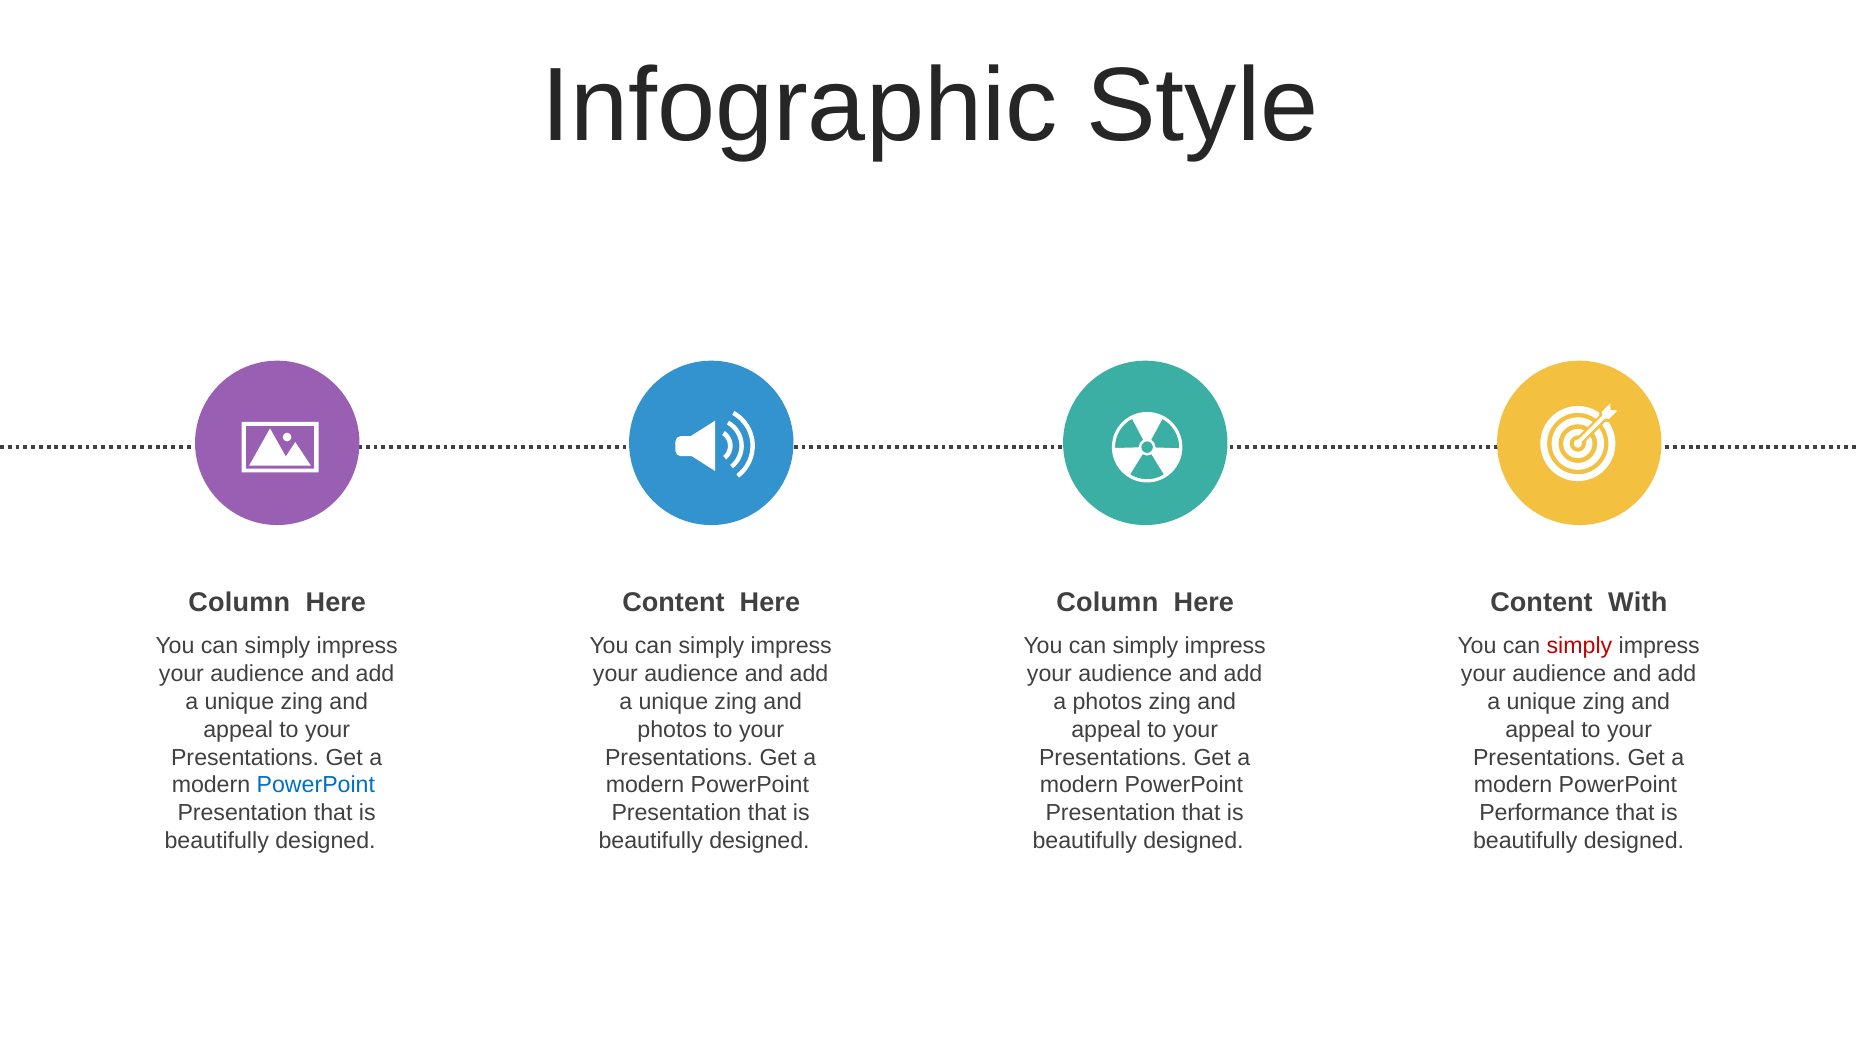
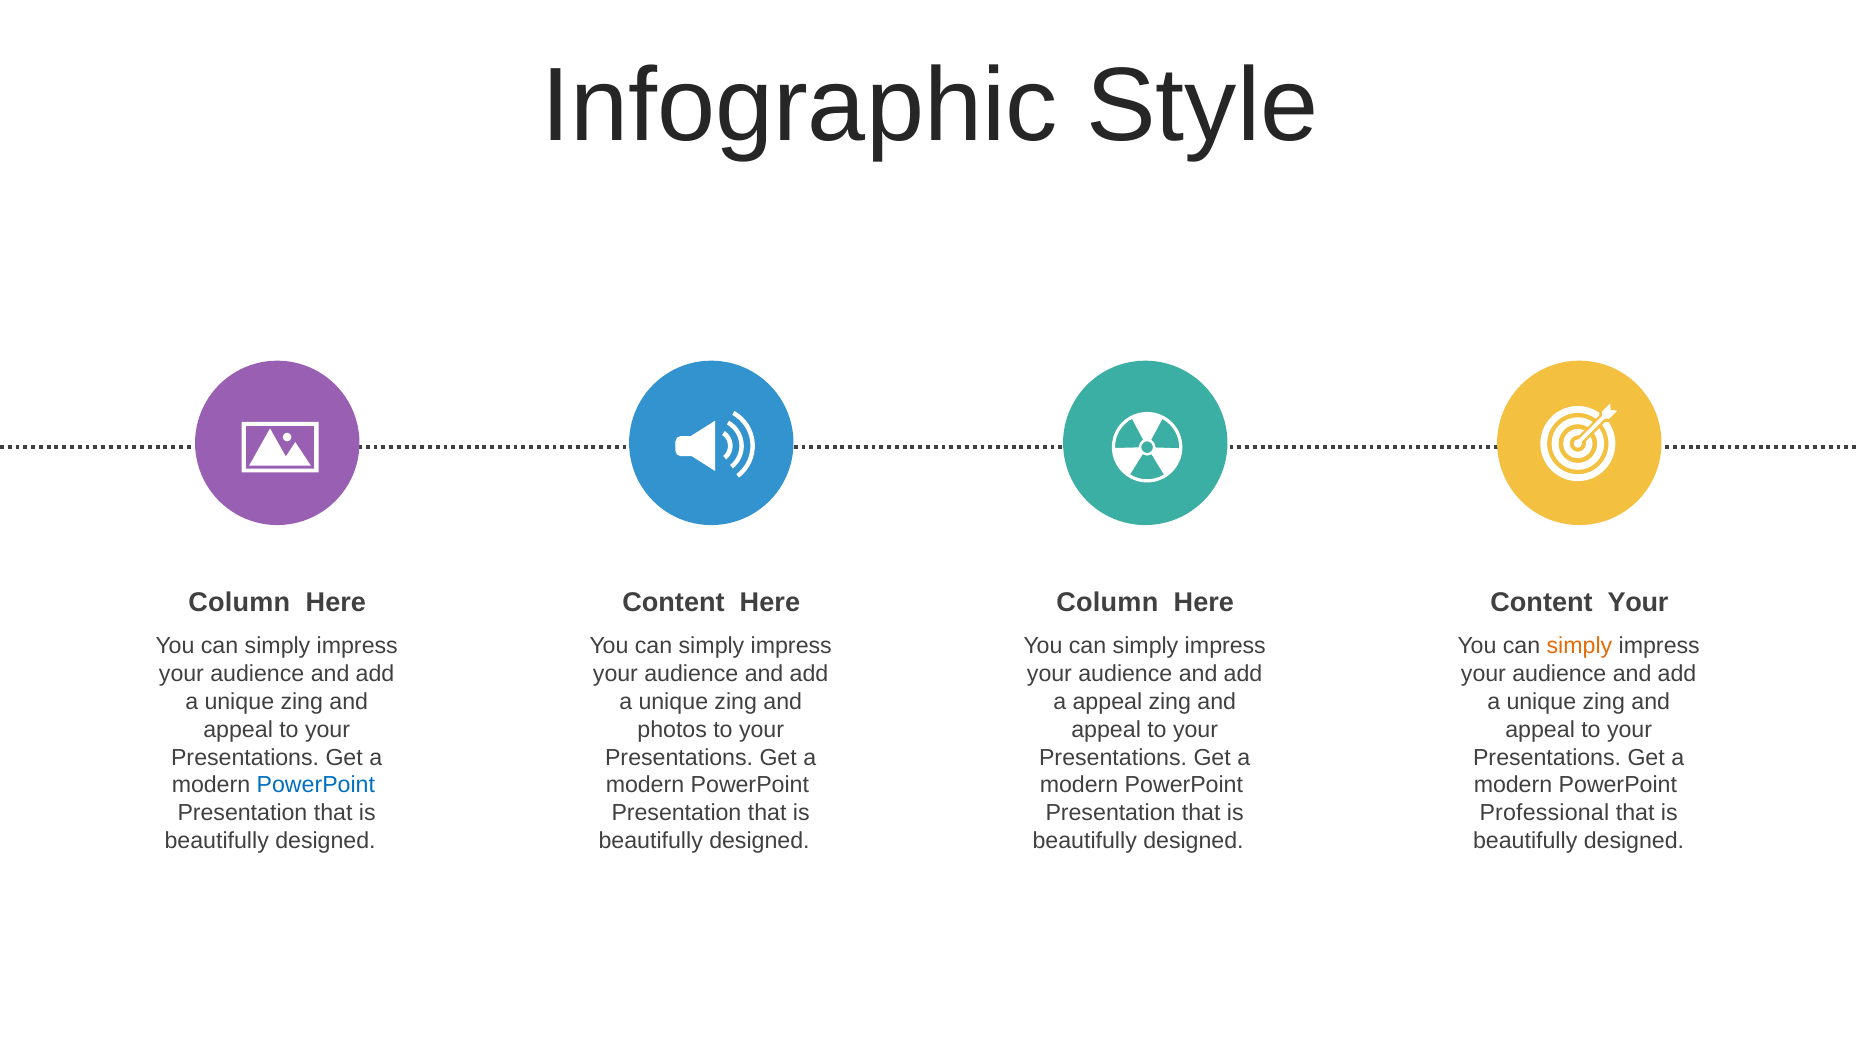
Content With: With -> Your
simply at (1579, 646) colour: red -> orange
a photos: photos -> appeal
Performance: Performance -> Professional
